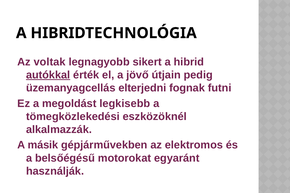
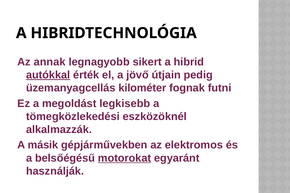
voltak: voltak -> annak
elterjedni: elterjedni -> kilométer
motorokat underline: none -> present
